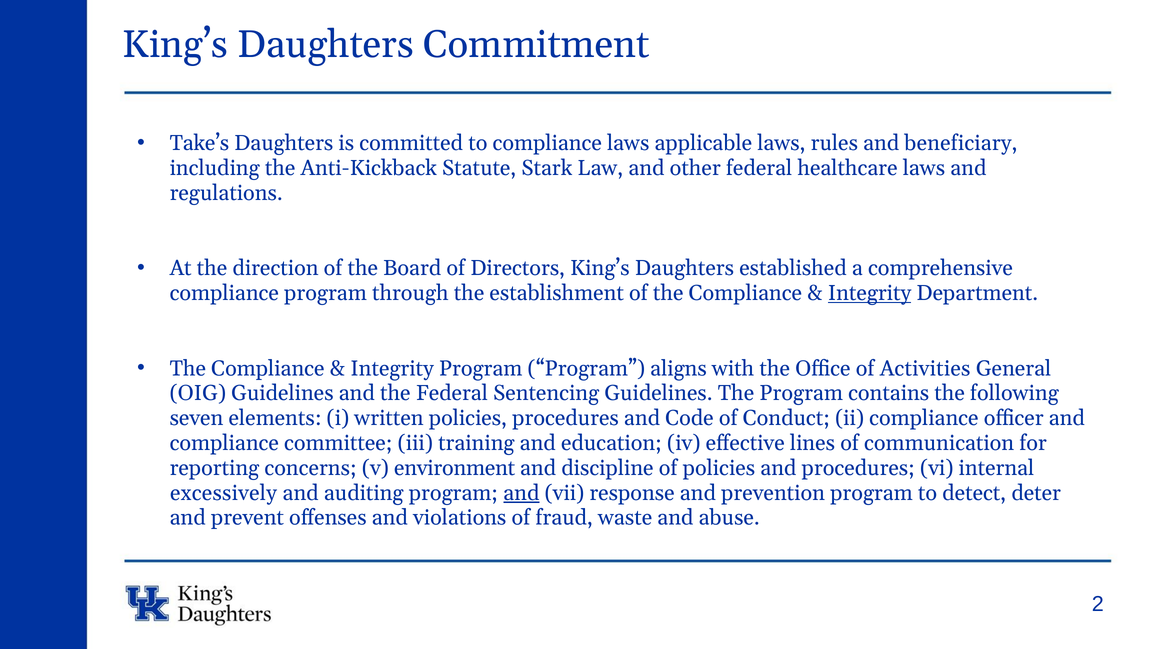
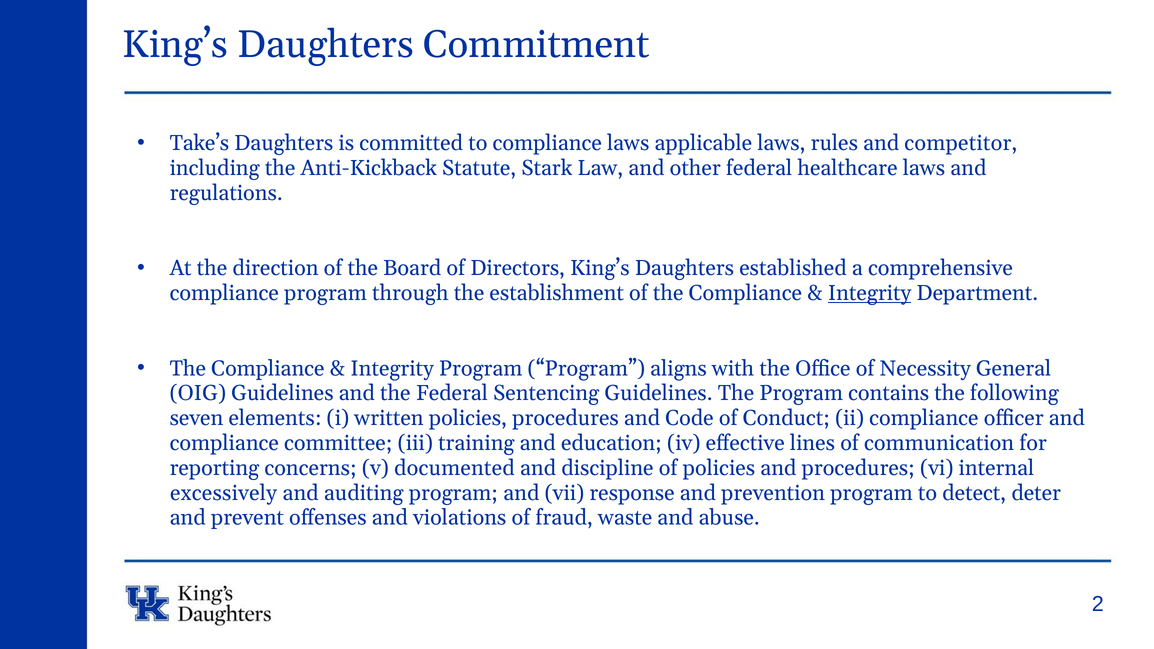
beneficiary: beneficiary -> competitor
Activities: Activities -> Necessity
environment: environment -> documented
and at (521, 493) underline: present -> none
